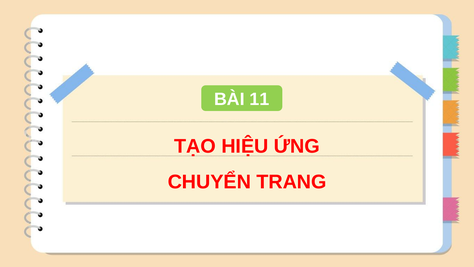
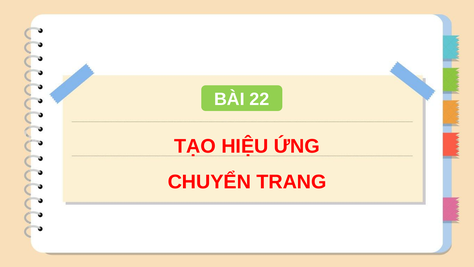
11: 11 -> 22
